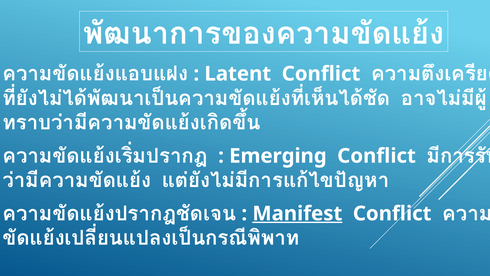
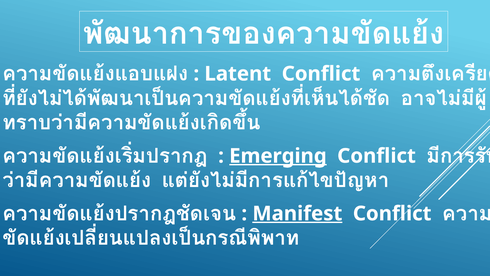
Emerging underline: none -> present
